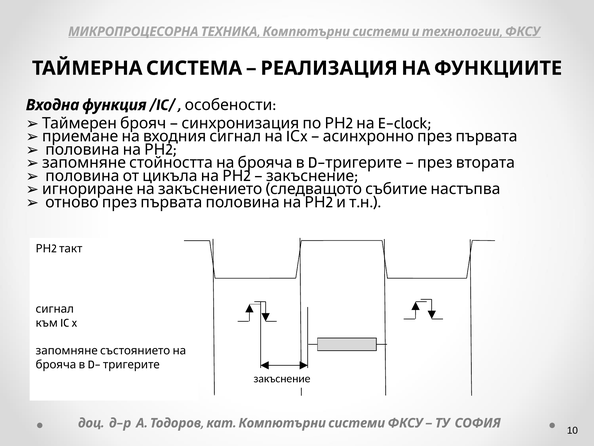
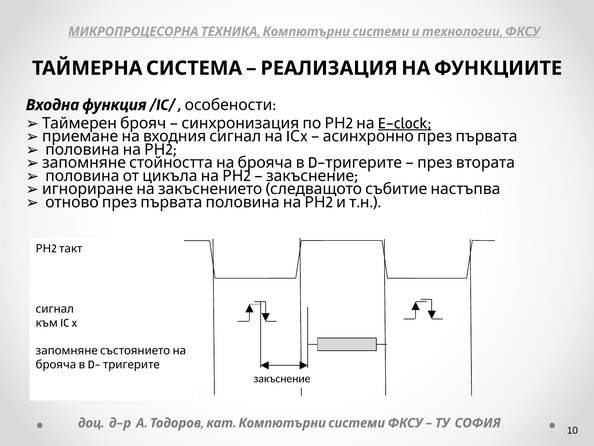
E-clock underline: none -> present
